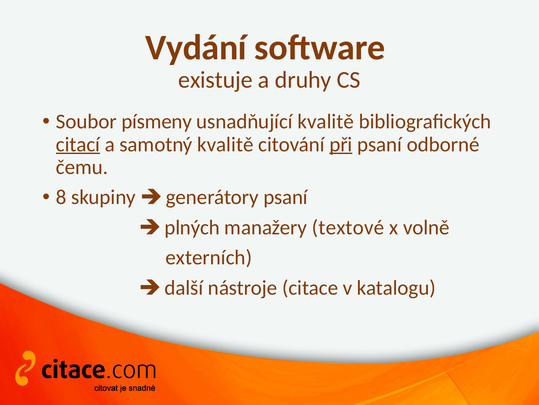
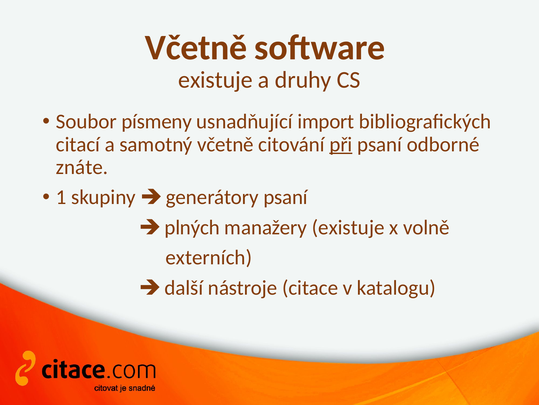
Vydání at (196, 47): Vydání -> Včetně
usnadňující kvalitě: kvalitě -> import
citací underline: present -> none
samotný kvalitě: kvalitě -> včetně
čemu: čemu -> znáte
8: 8 -> 1
manažery textové: textové -> existuje
